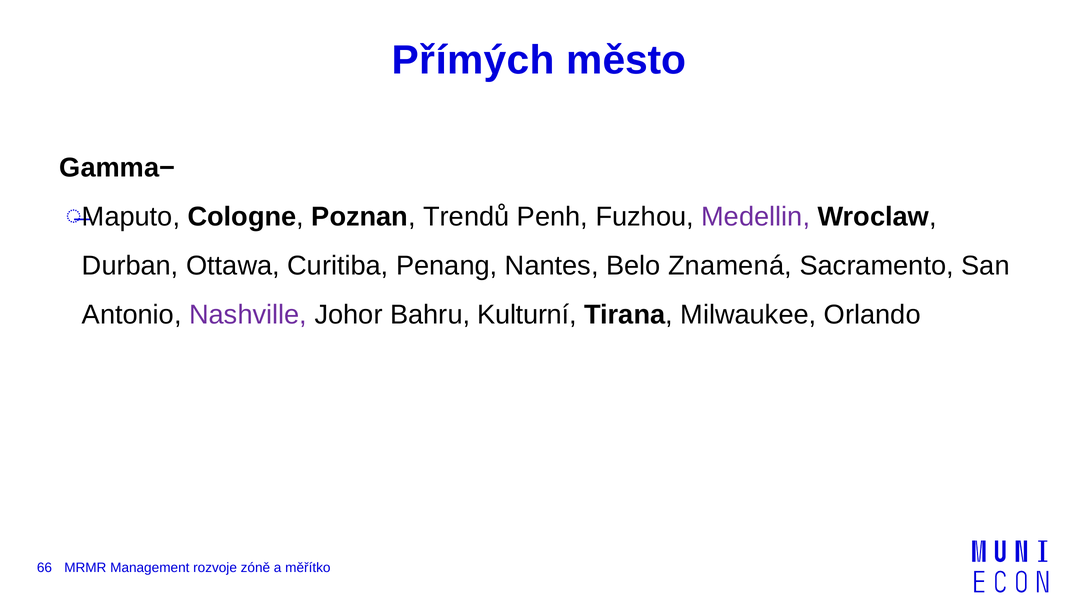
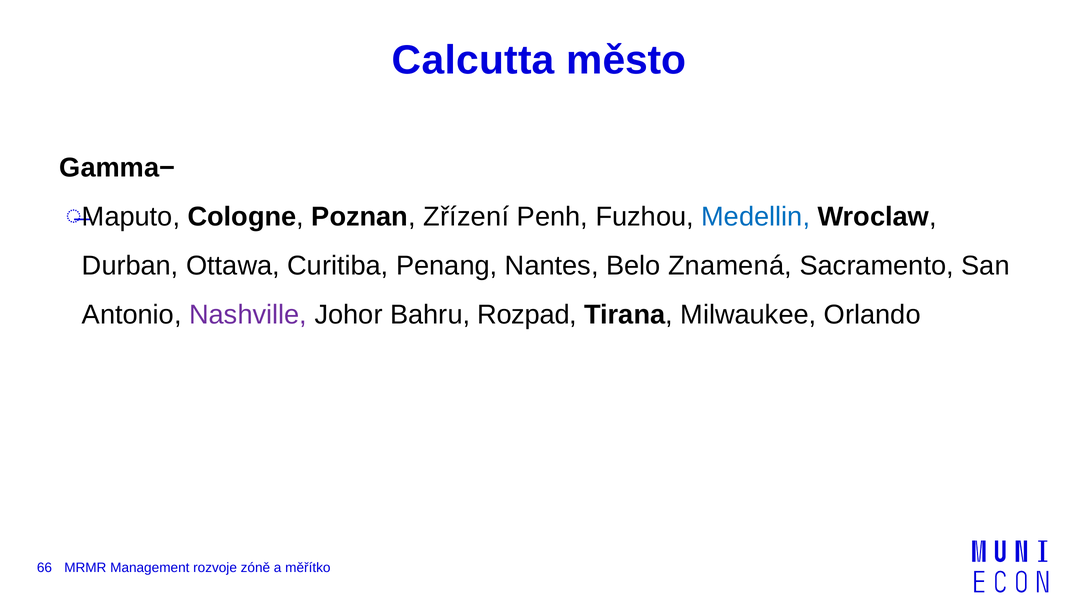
Přímých: Přímých -> Calcutta
Trendů: Trendů -> Zřízení
Medellin colour: purple -> blue
Kulturní: Kulturní -> Rozpad
